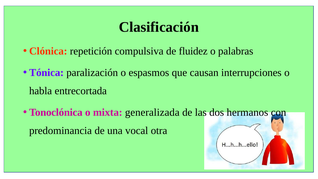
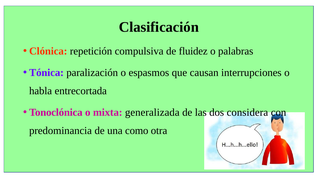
hermanos: hermanos -> considera
vocal: vocal -> como
